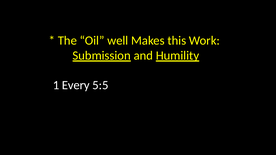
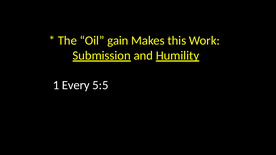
well: well -> gain
